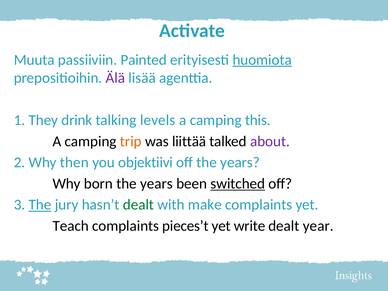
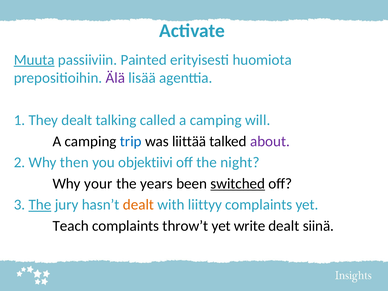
Muuta underline: none -> present
huomiota underline: present -> none
They drink: drink -> dealt
levels: levels -> called
this: this -> will
trip colour: orange -> blue
off the years: years -> night
born: born -> your
dealt at (138, 205) colour: green -> orange
make: make -> liittyy
pieces’t: pieces’t -> throw’t
year: year -> siinä
